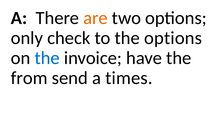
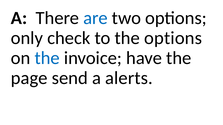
are colour: orange -> blue
from: from -> page
times: times -> alerts
